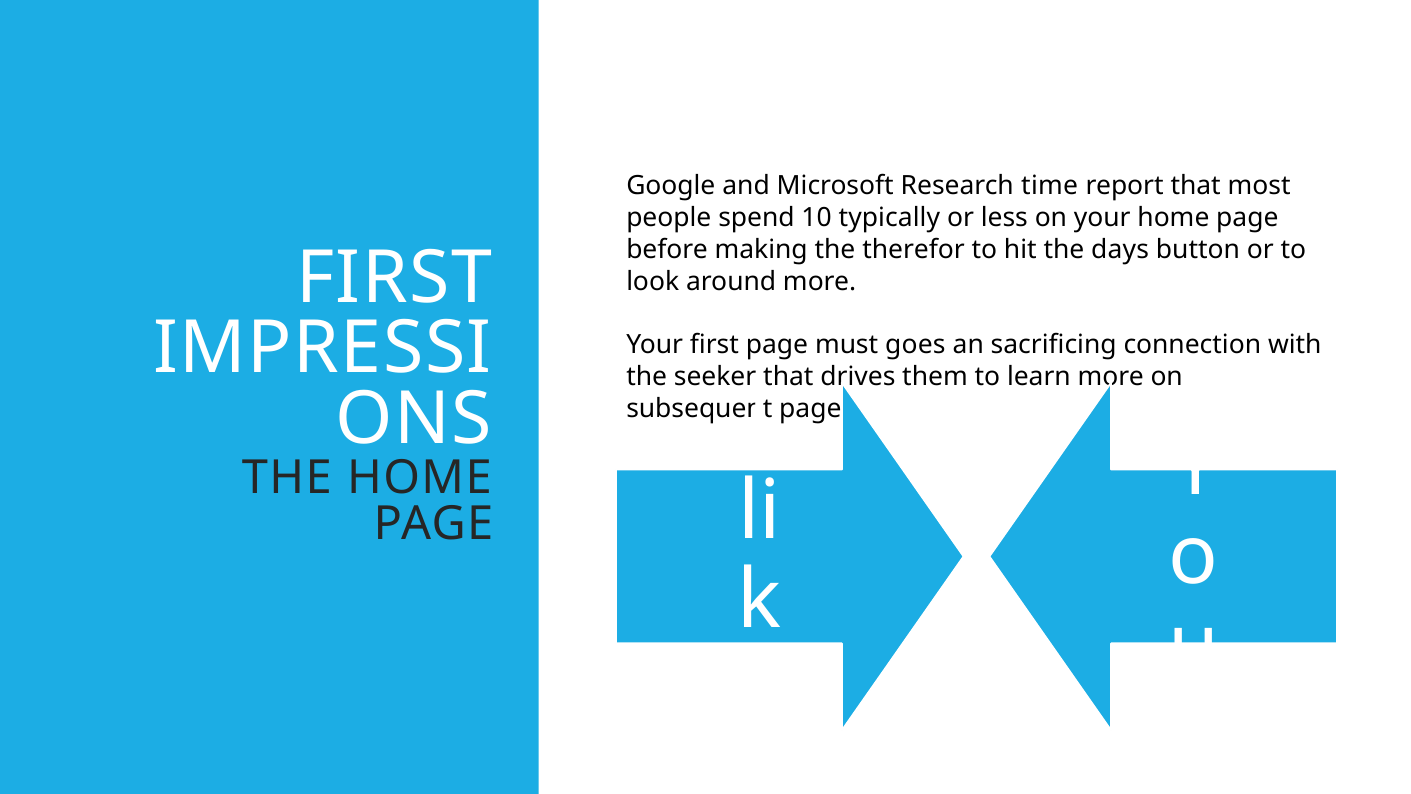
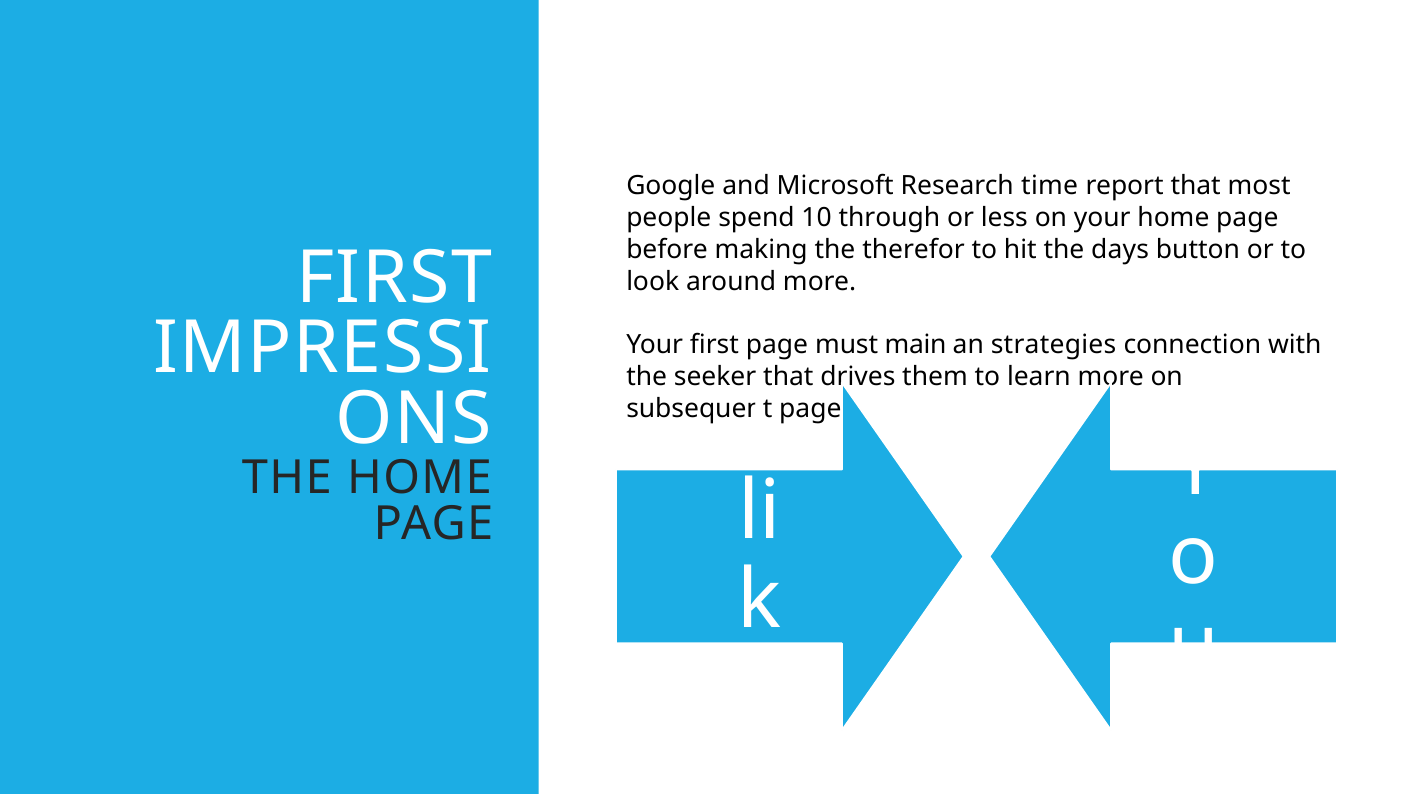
typically: typically -> through
goes: goes -> main
sacrificing: sacrificing -> strategies
